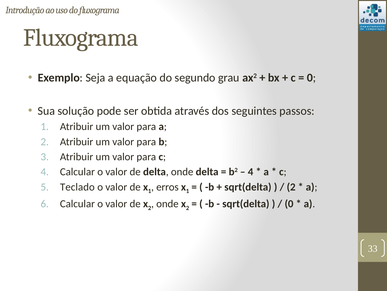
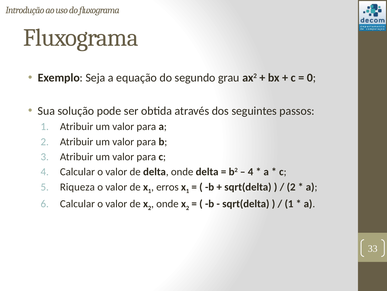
Teclado: Teclado -> Riqueza
0 at (289, 203): 0 -> 1
